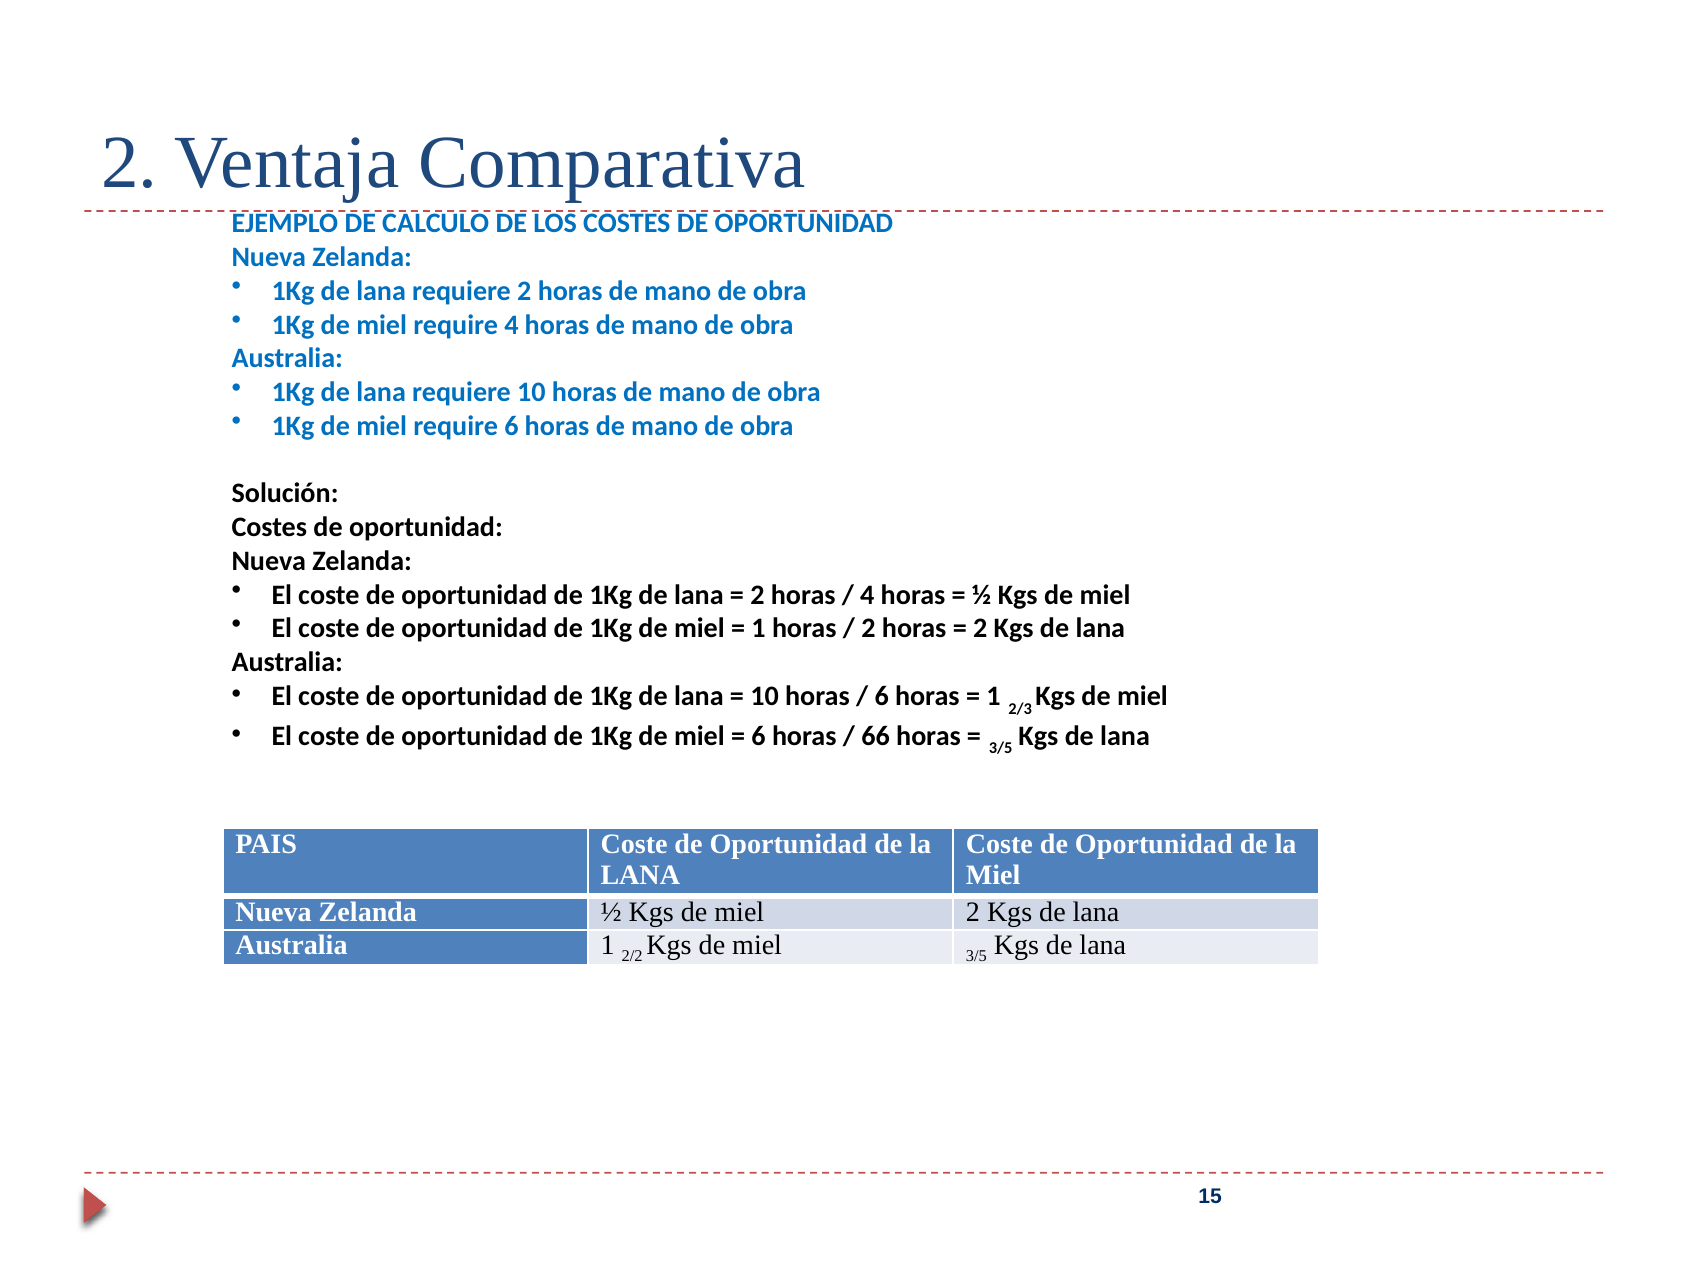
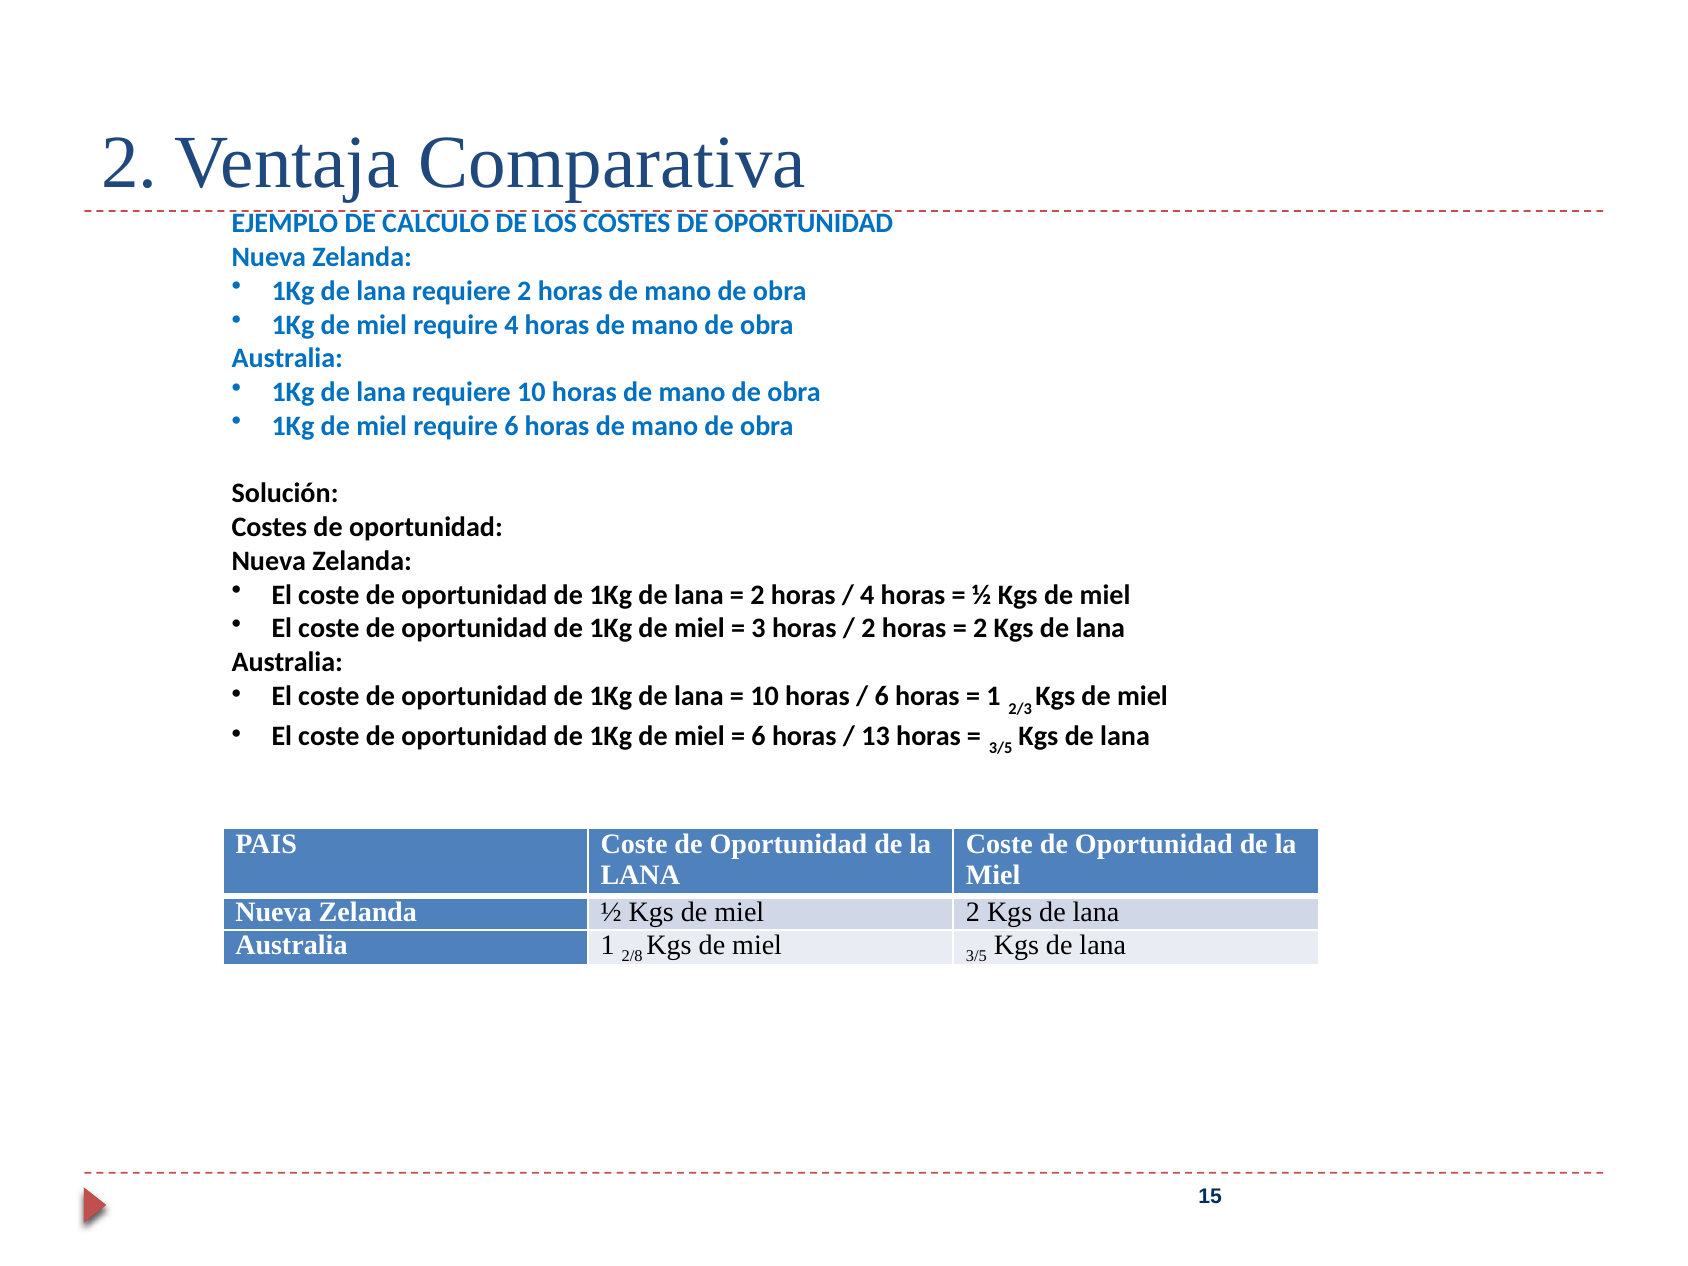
1 at (758, 629): 1 -> 3
66: 66 -> 13
2/2: 2/2 -> 2/8
